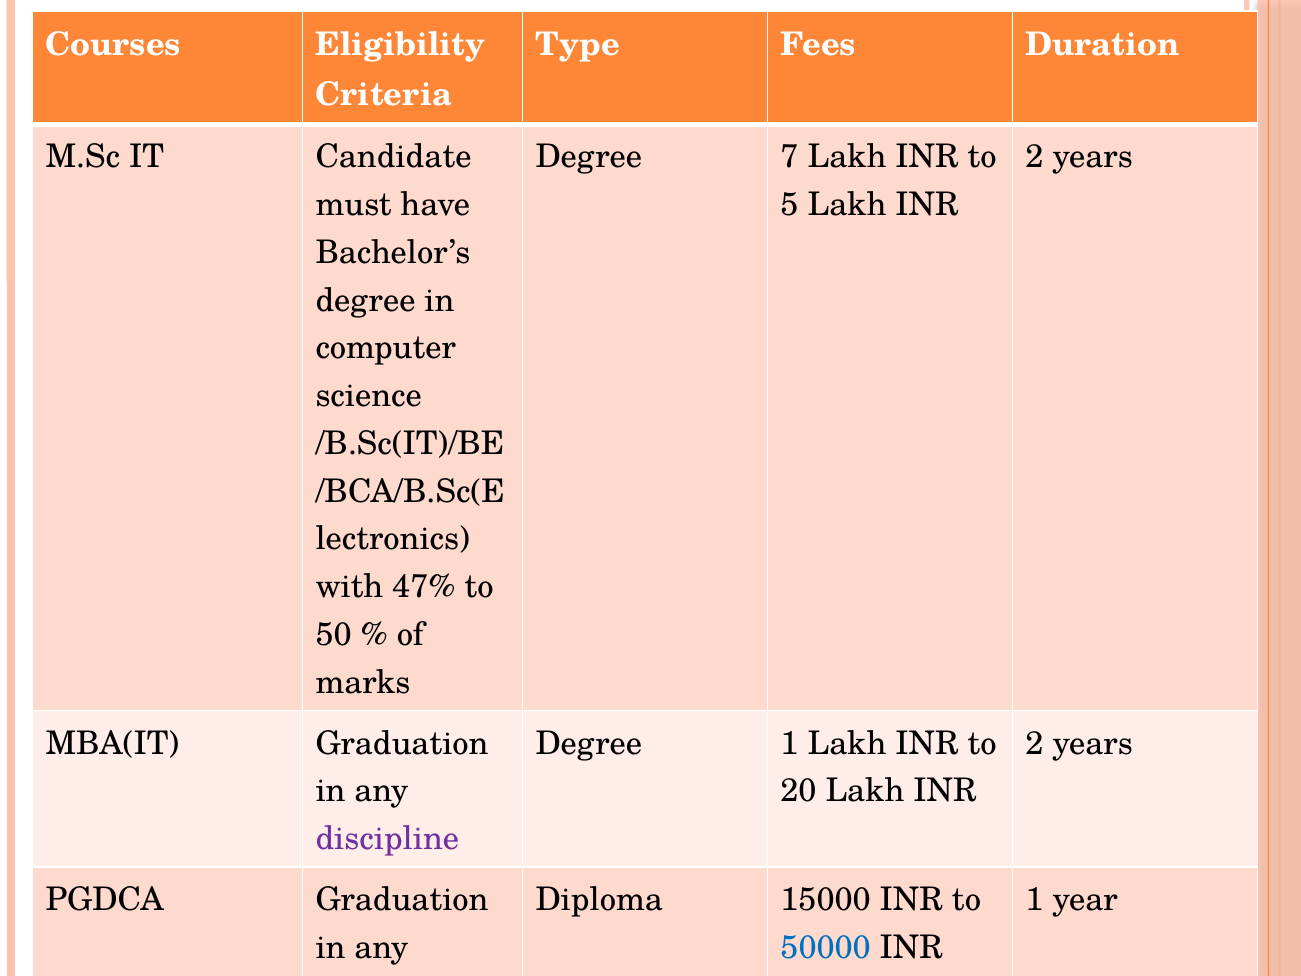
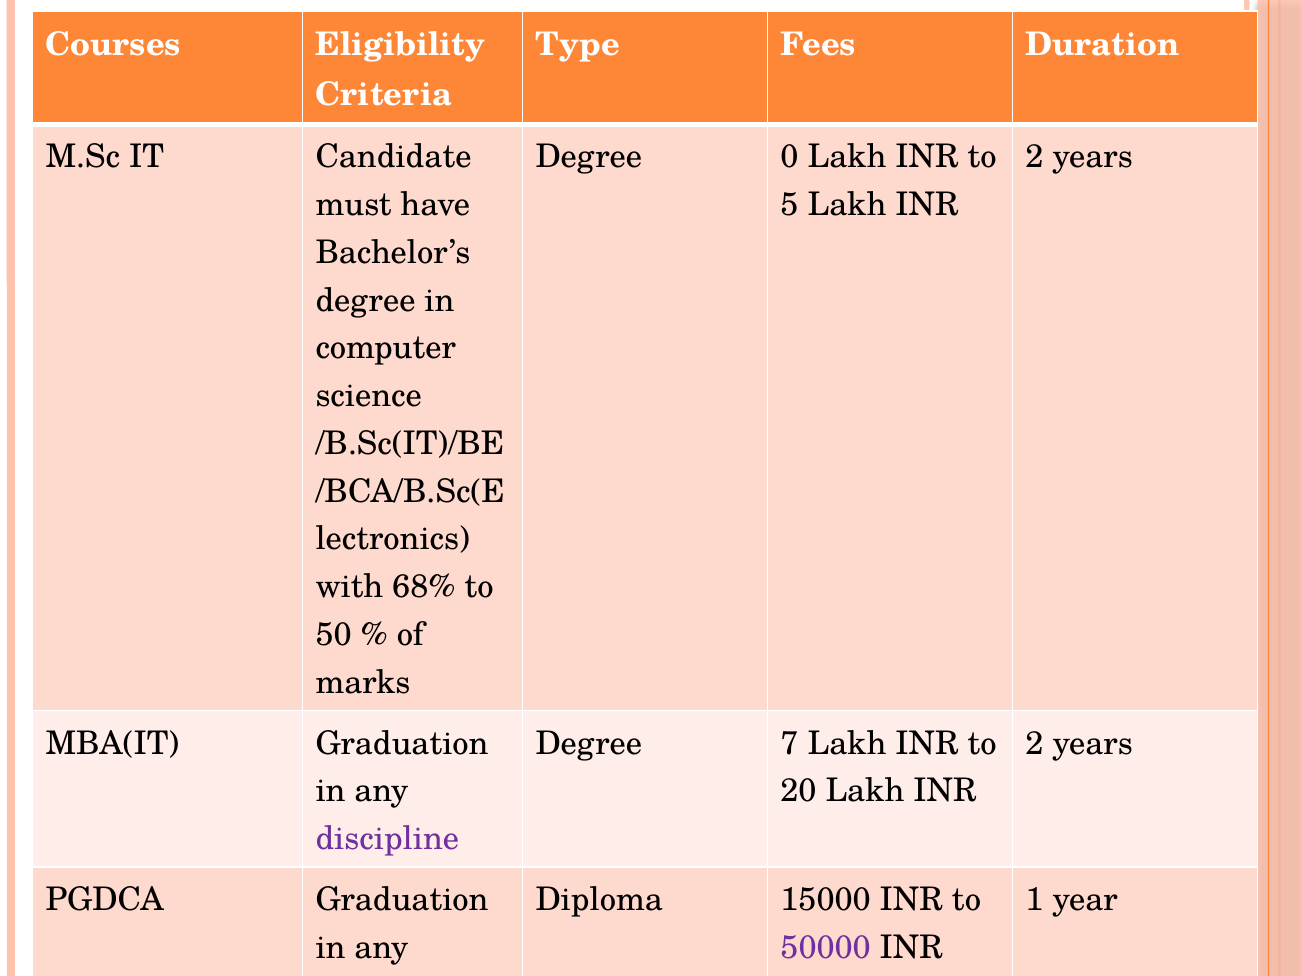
7: 7 -> 0
47%: 47% -> 68%
Degree 1: 1 -> 7
50000 colour: blue -> purple
